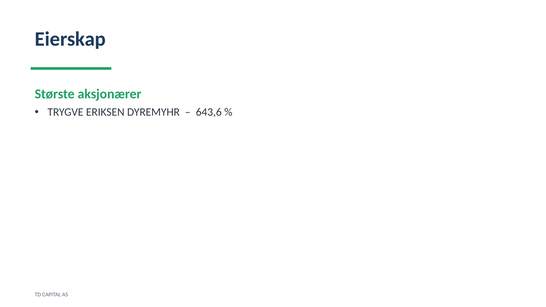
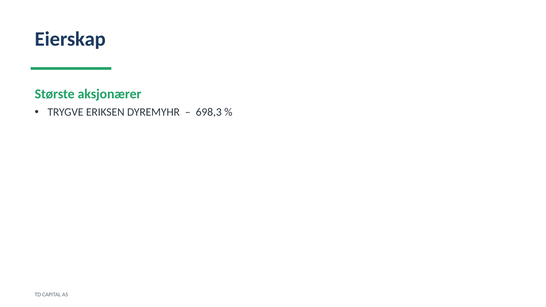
643,6: 643,6 -> 698,3
